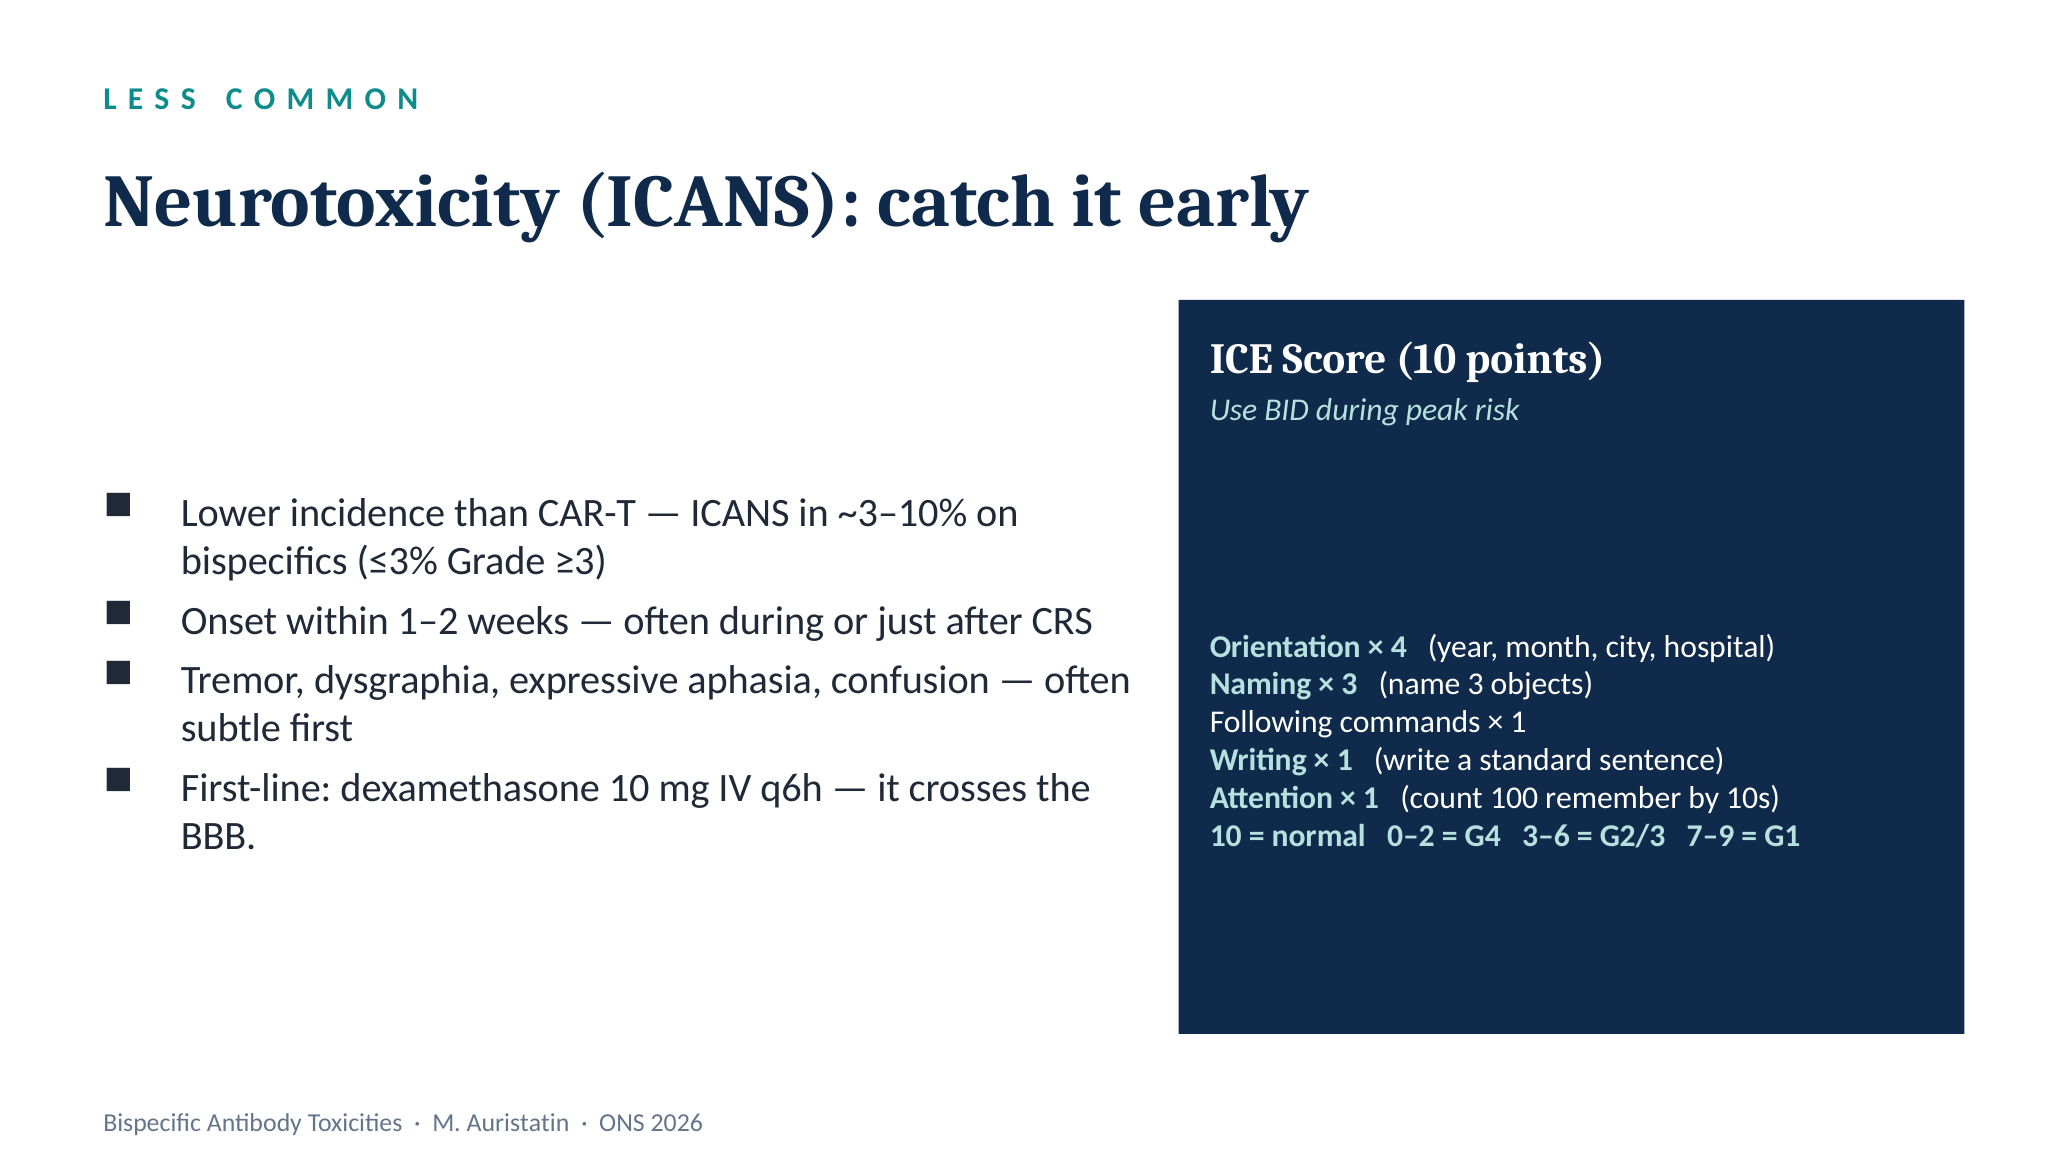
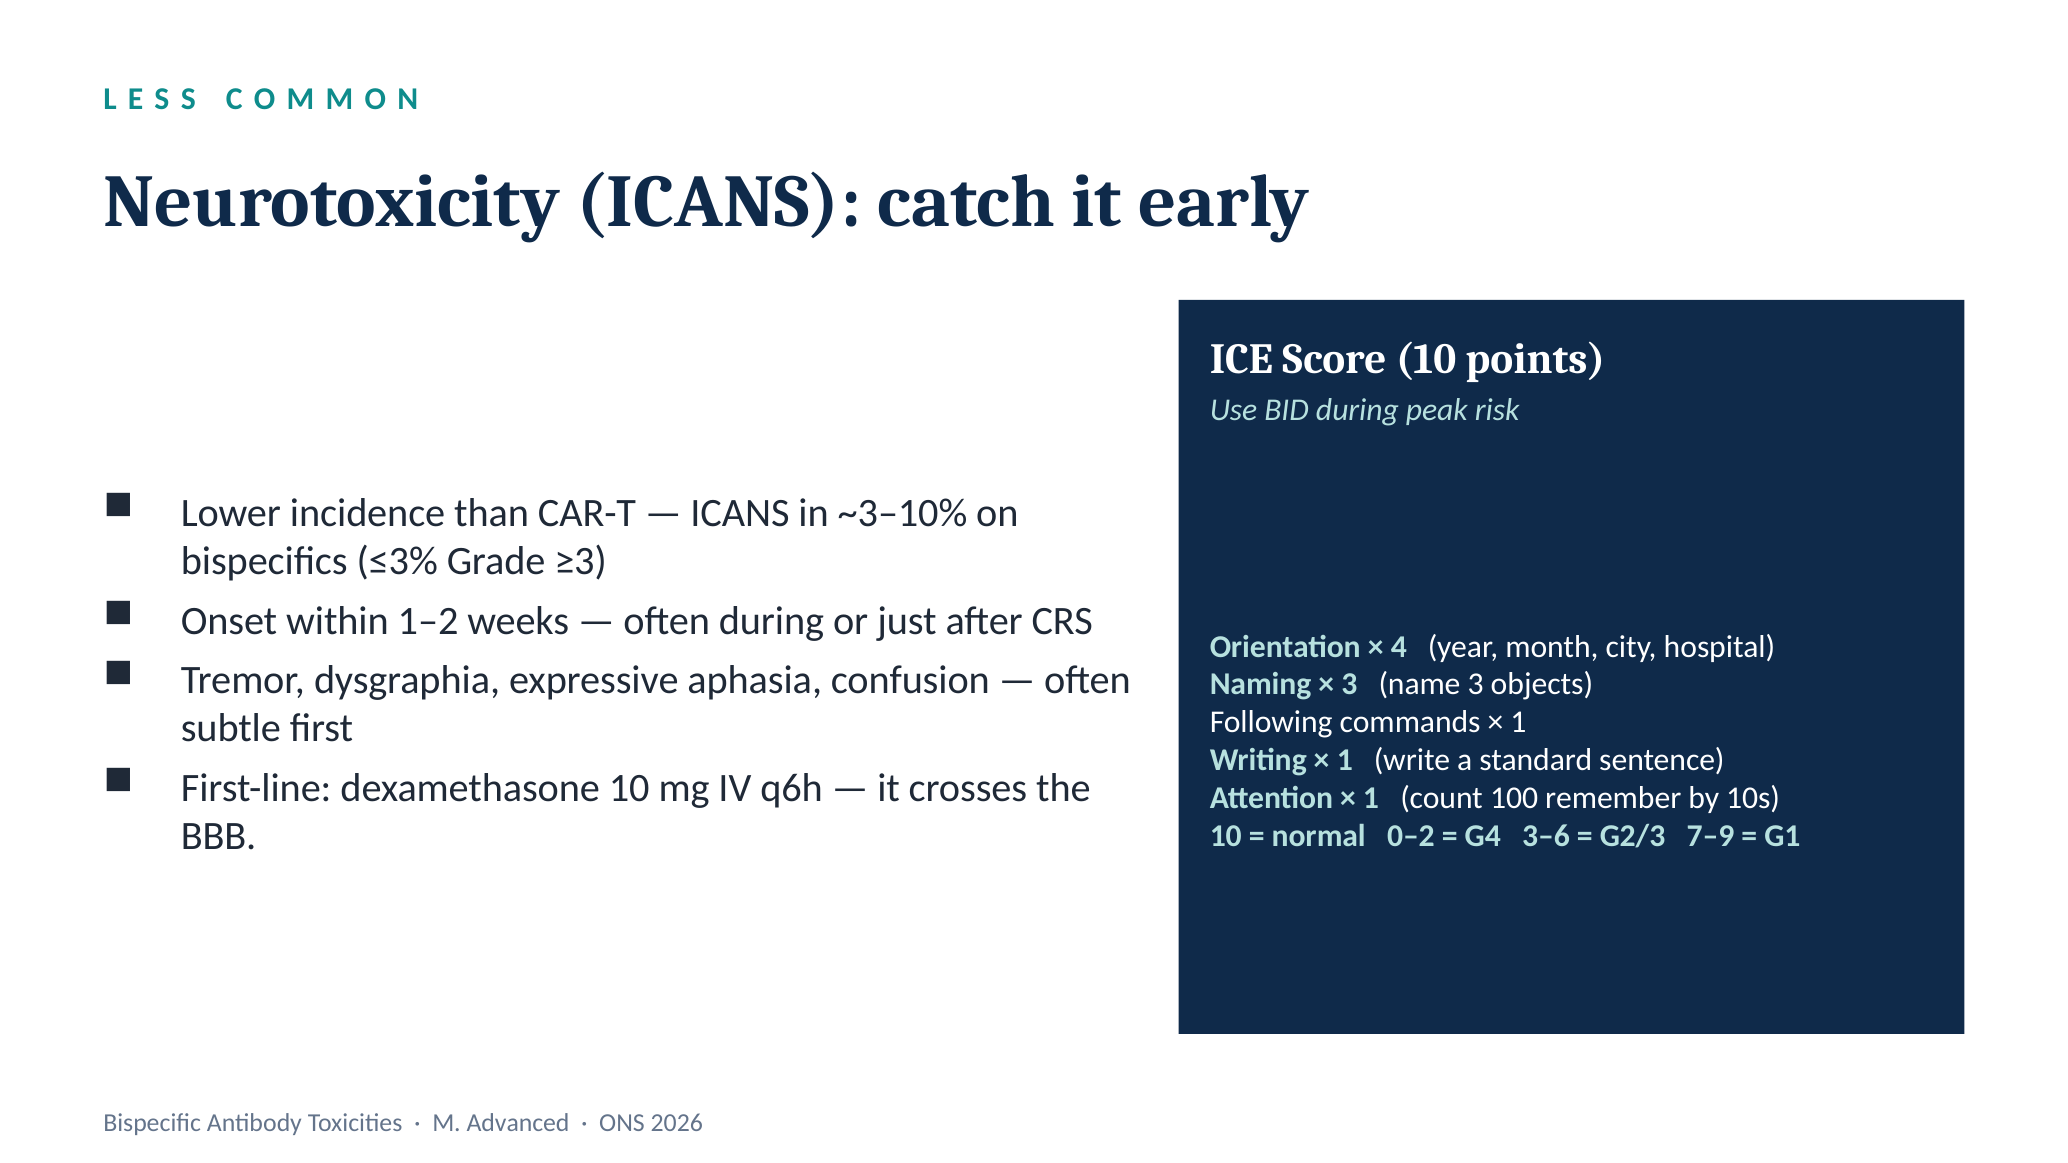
Auristatin: Auristatin -> Advanced
